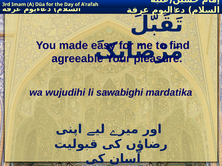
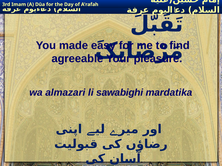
wujudihi: wujudihi -> almazari
